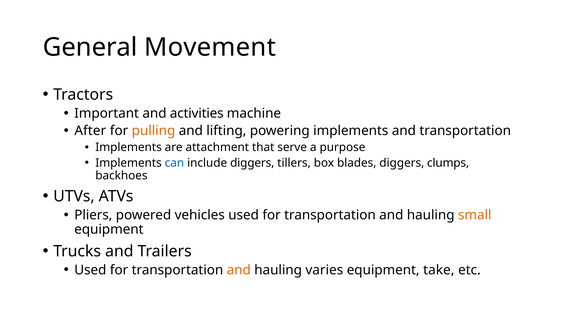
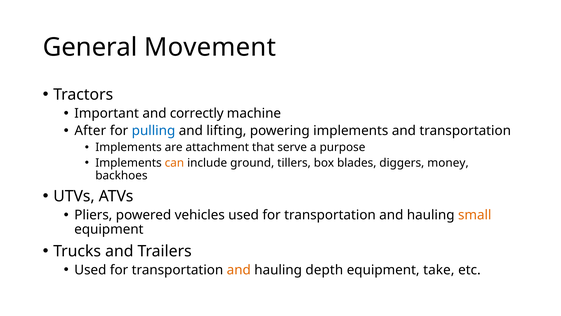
activities: activities -> correctly
pulling colour: orange -> blue
can colour: blue -> orange
include diggers: diggers -> ground
clumps: clumps -> money
varies: varies -> depth
